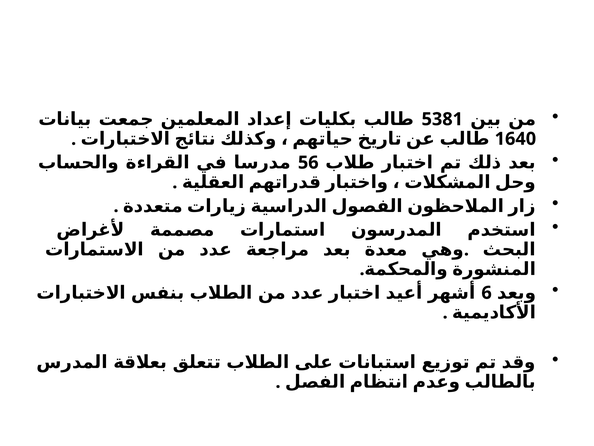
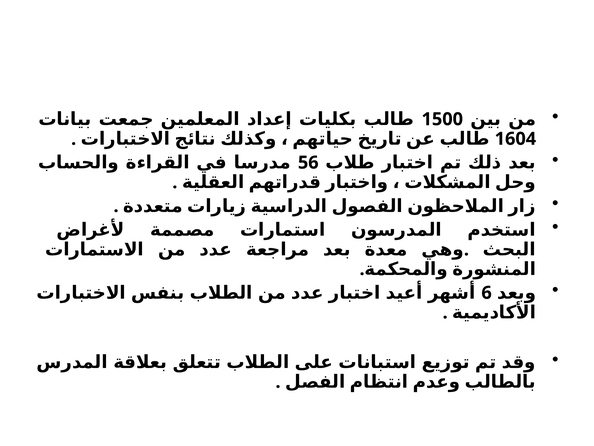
5381: 5381 -> 1500
1640: 1640 -> 1604
